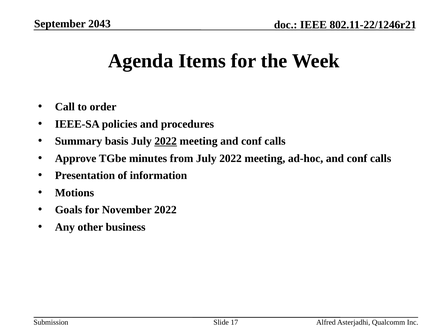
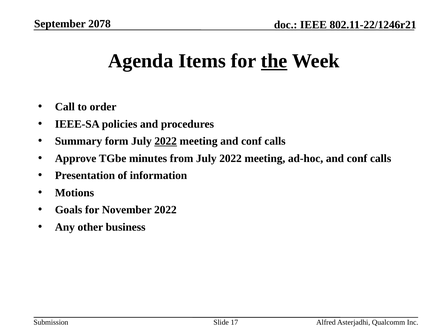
2043: 2043 -> 2078
the underline: none -> present
basis: basis -> form
